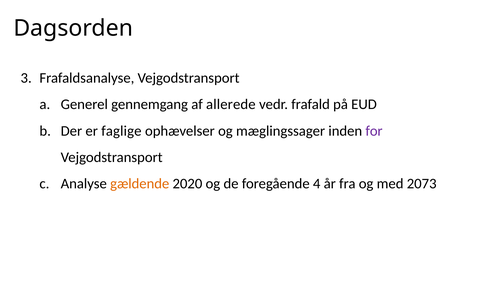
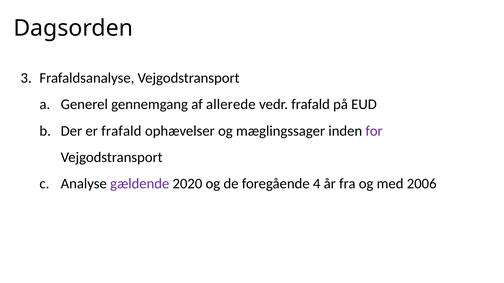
er faglige: faglige -> frafald
gældende colour: orange -> purple
2073: 2073 -> 2006
